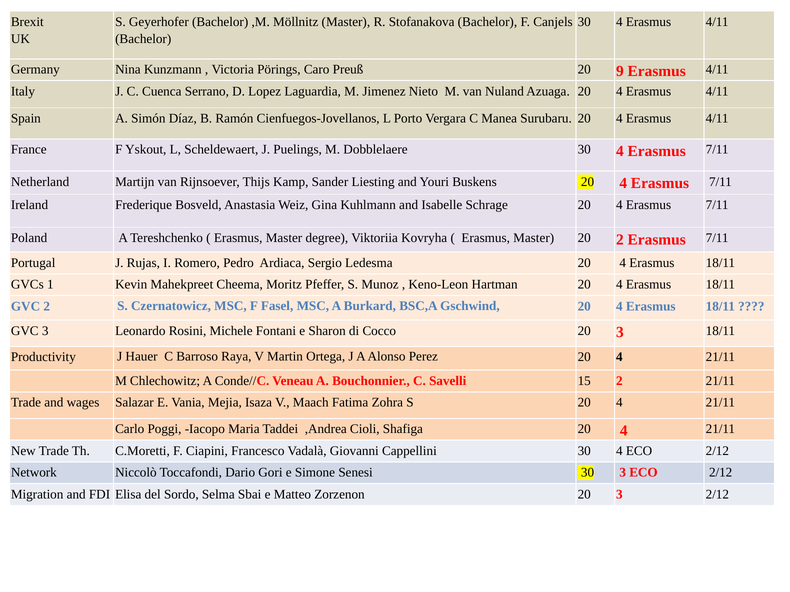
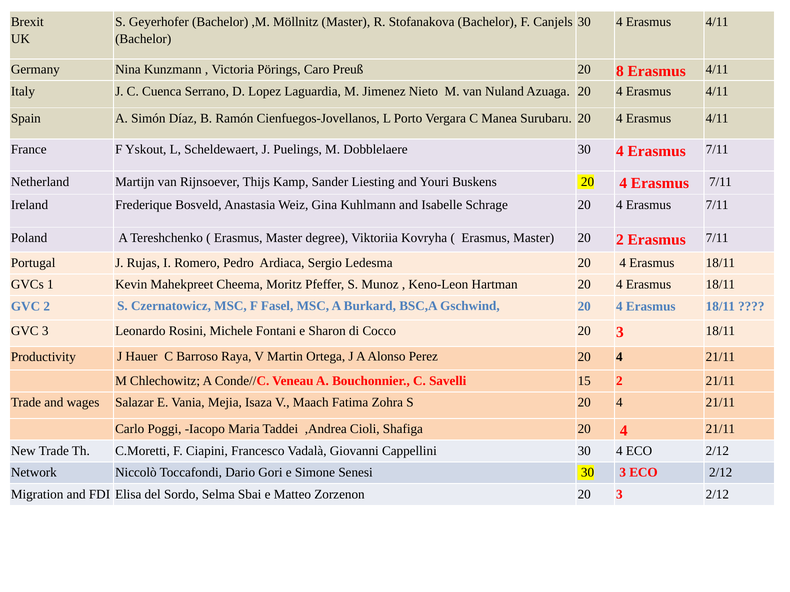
9: 9 -> 8
